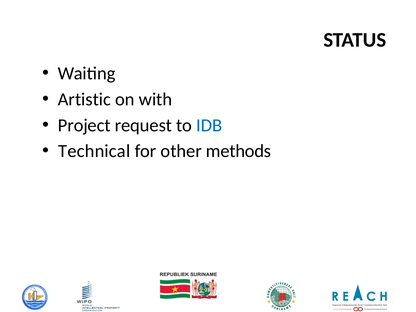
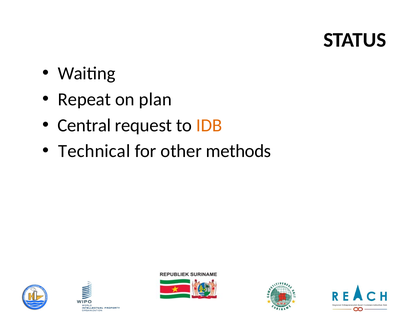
Artistic: Artistic -> Repeat
with: with -> plan
Project: Project -> Central
IDB colour: blue -> orange
